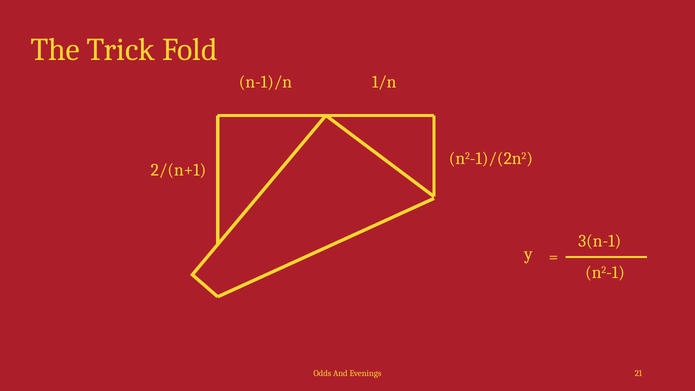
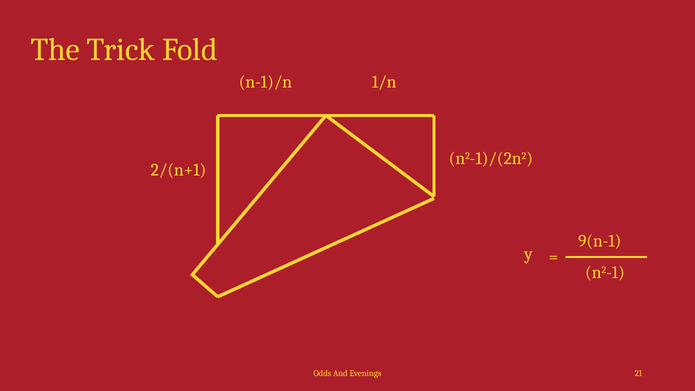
3(n-1: 3(n-1 -> 9(n-1
